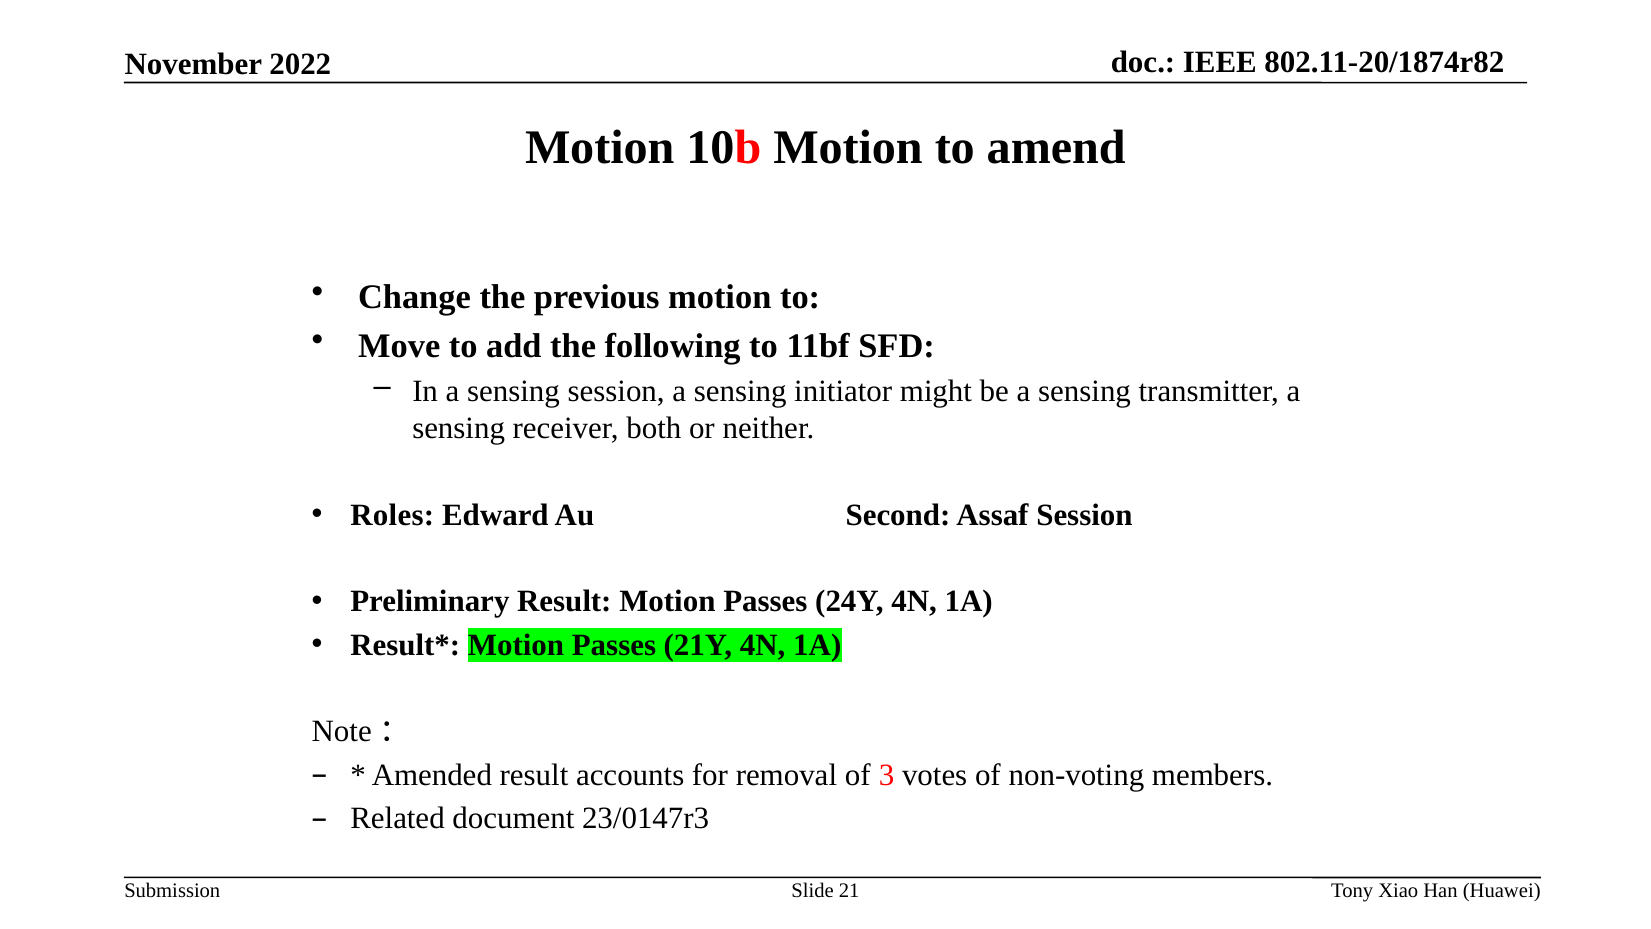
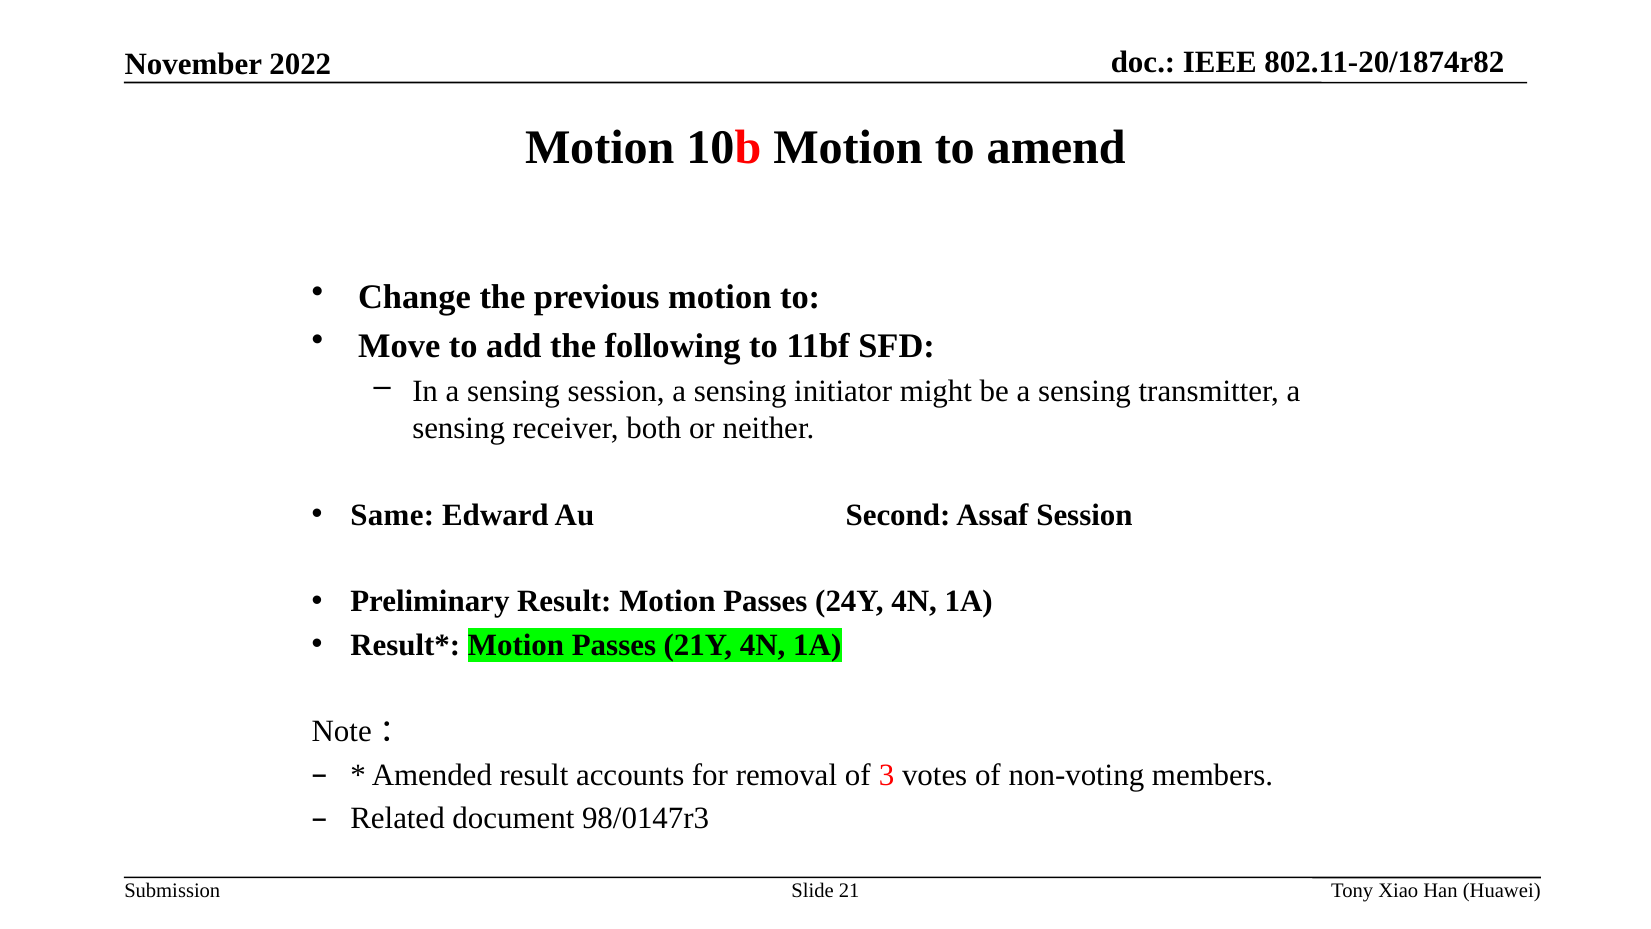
Roles: Roles -> Same
23/0147r3: 23/0147r3 -> 98/0147r3
